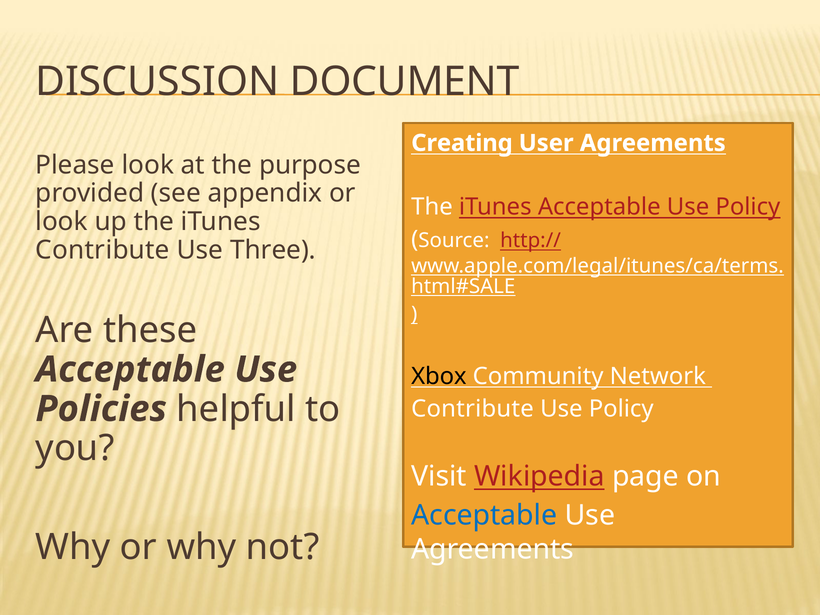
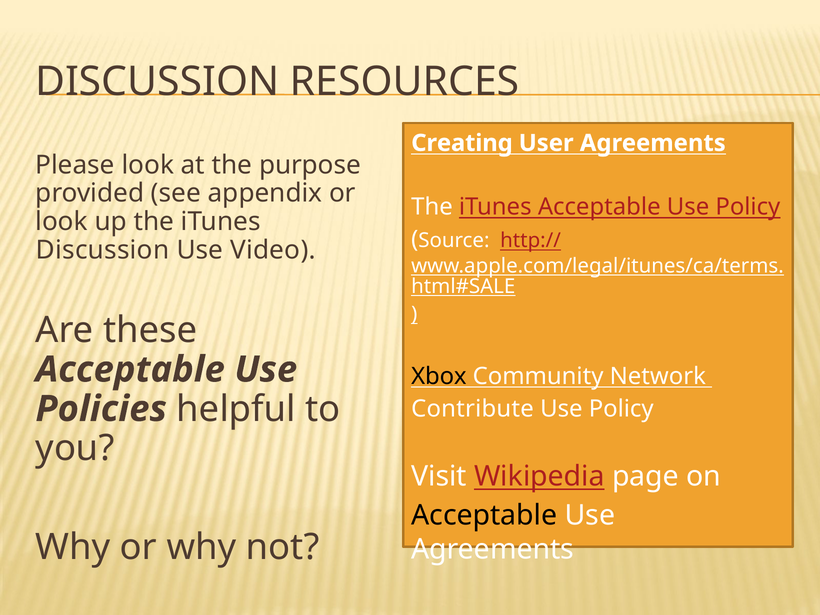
DOCUMENT: DOCUMENT -> RESOURCES
Contribute at (103, 250): Contribute -> Discussion
Three: Three -> Video
Acceptable at (484, 515) colour: blue -> black
